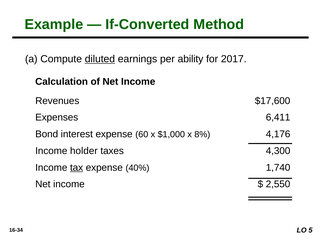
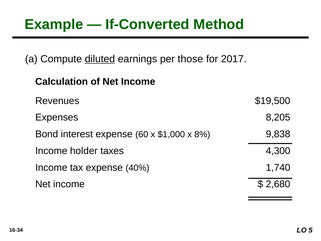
ability: ability -> those
$17,600: $17,600 -> $19,500
6,411: 6,411 -> 8,205
4,176: 4,176 -> 9,838
tax underline: present -> none
2,550: 2,550 -> 2,680
